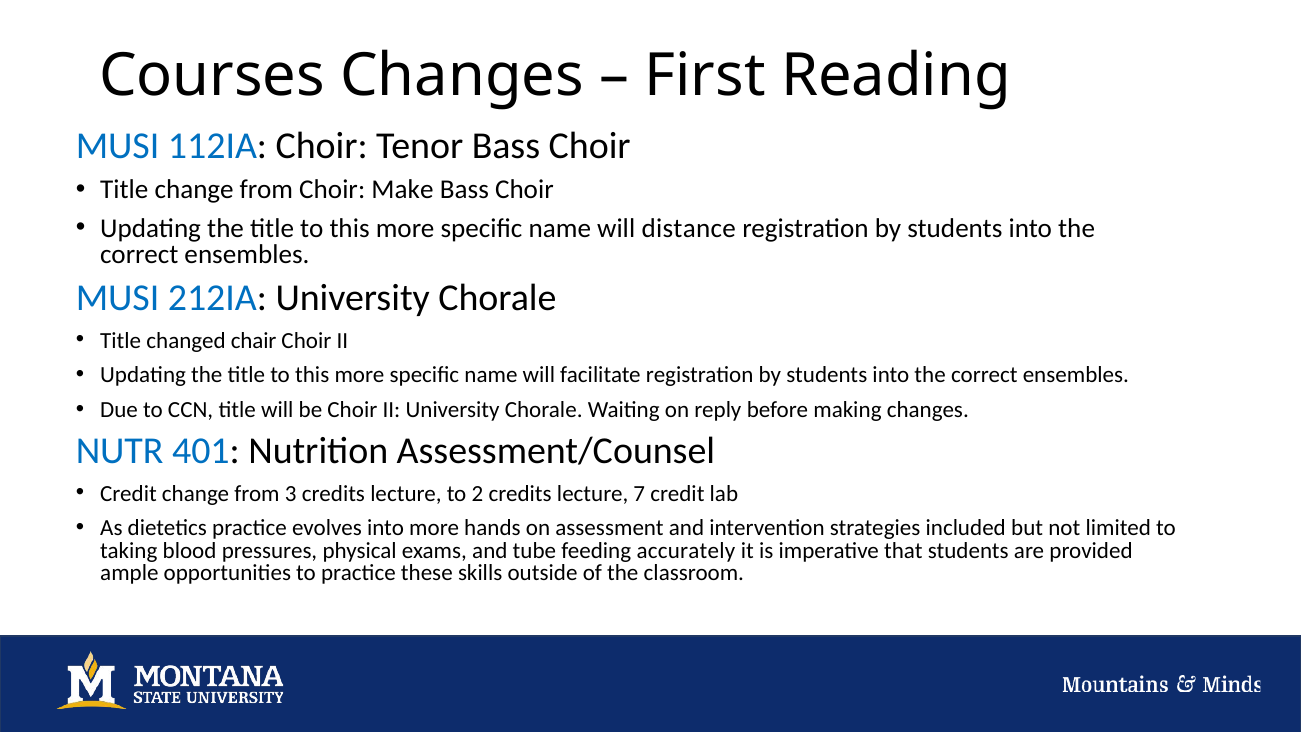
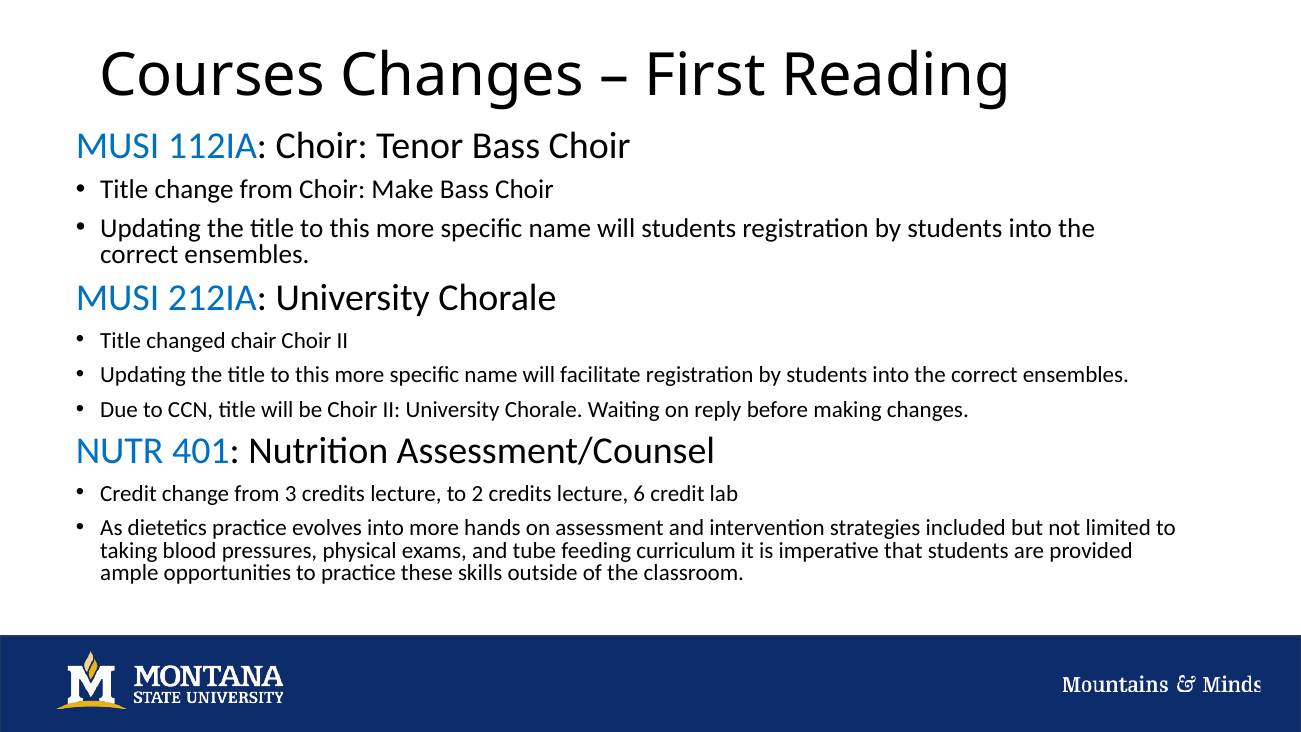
will distance: distance -> students
7: 7 -> 6
accurately: accurately -> curriculum
